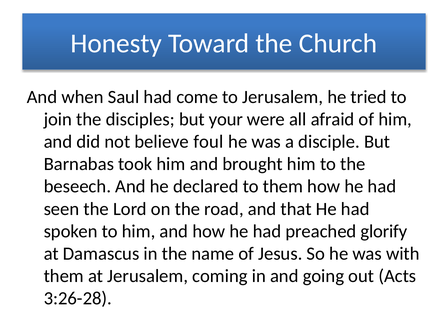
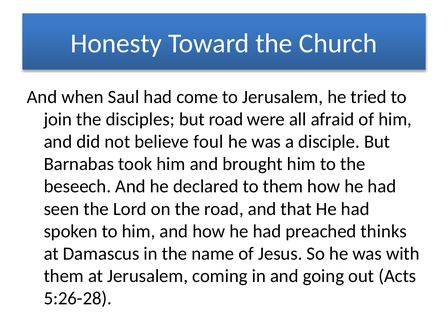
but your: your -> road
glorify: glorify -> thinks
3:26-28: 3:26-28 -> 5:26-28
